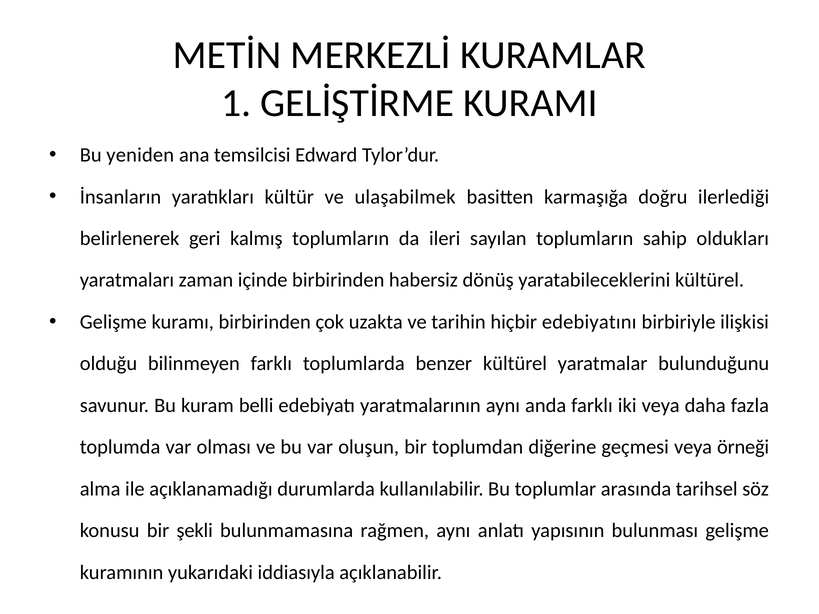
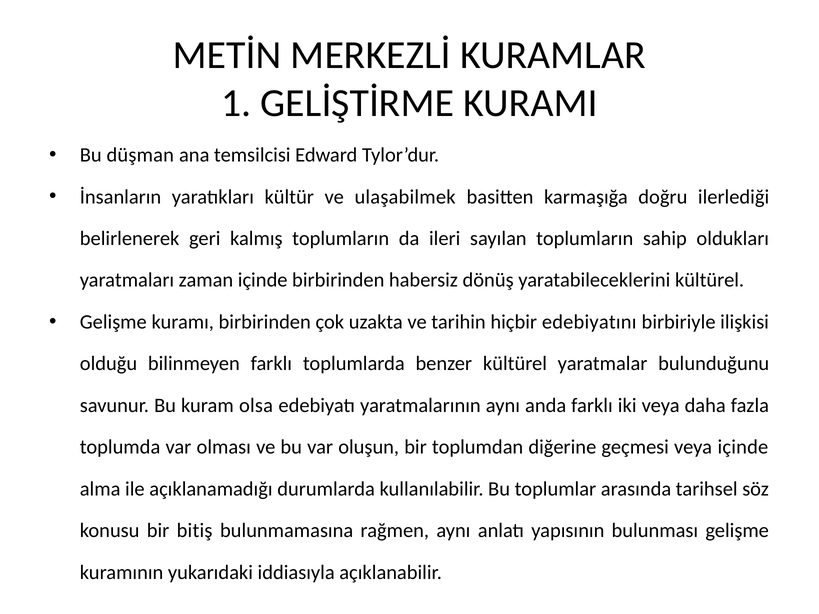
yeniden: yeniden -> düşman
belli: belli -> olsa
veya örneği: örneği -> içinde
şekli: şekli -> bitiş
